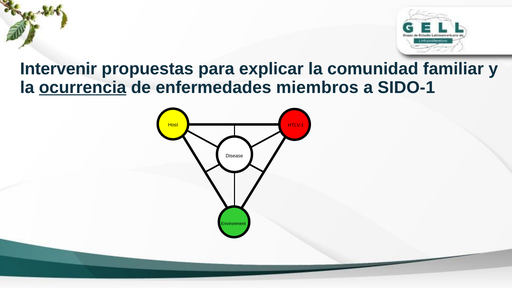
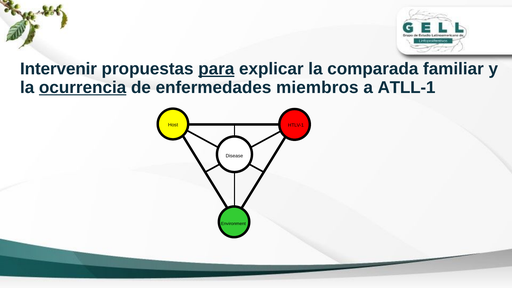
para underline: none -> present
comunidad: comunidad -> comparada
SIDO-1: SIDO-1 -> ATLL-1
